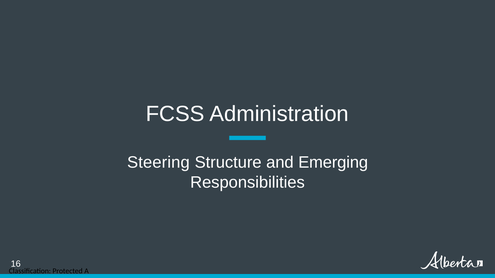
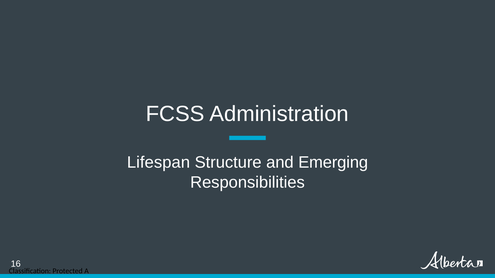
Steering: Steering -> Lifespan
